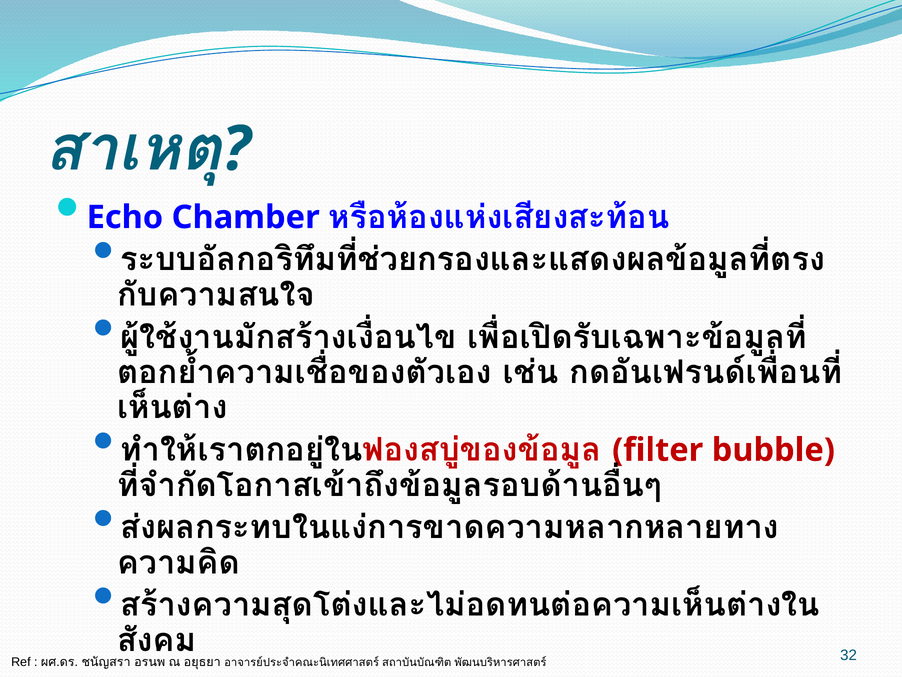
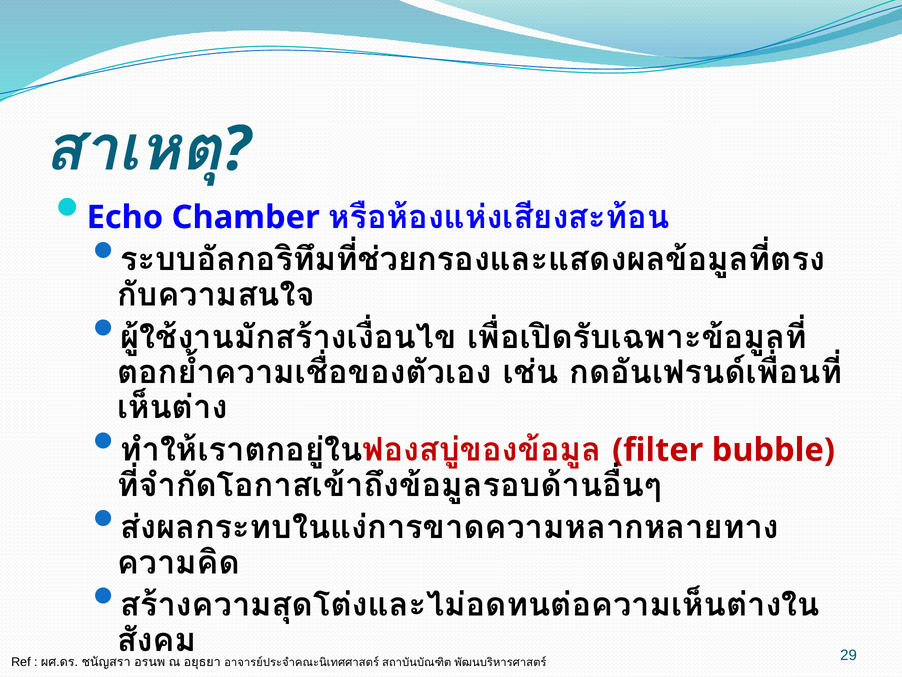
32: 32 -> 29
